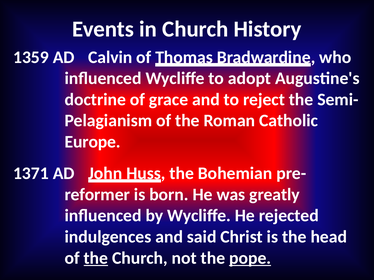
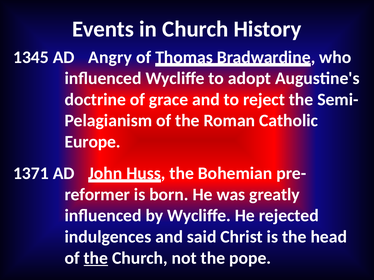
1359: 1359 -> 1345
Calvin: Calvin -> Angry
pope underline: present -> none
